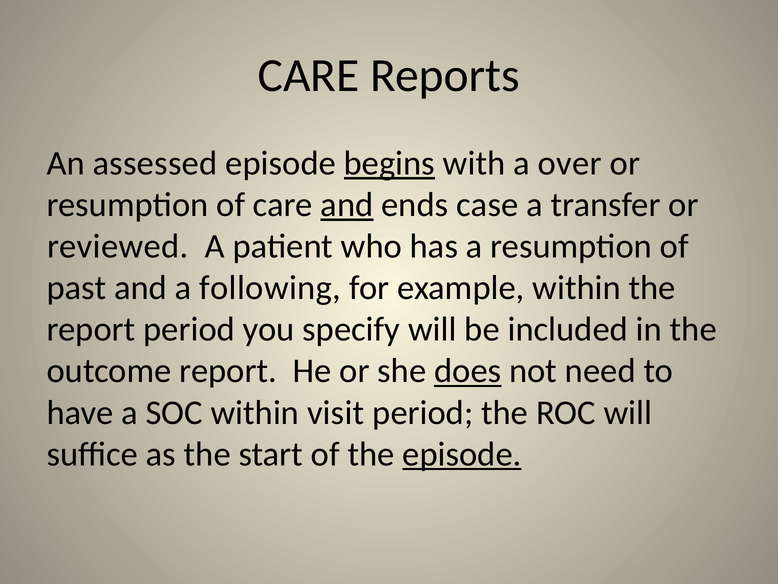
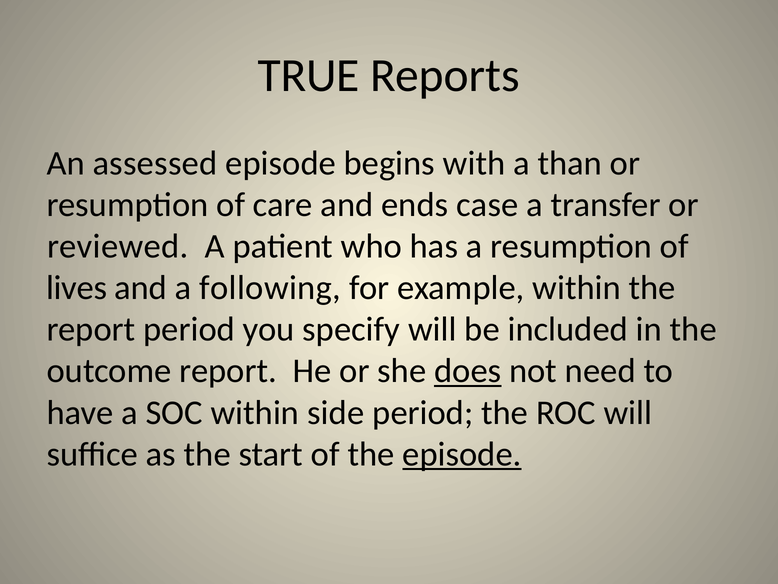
CARE at (309, 75): CARE -> TRUE
begins underline: present -> none
over: over -> than
and at (347, 205) underline: present -> none
past: past -> lives
visit: visit -> side
